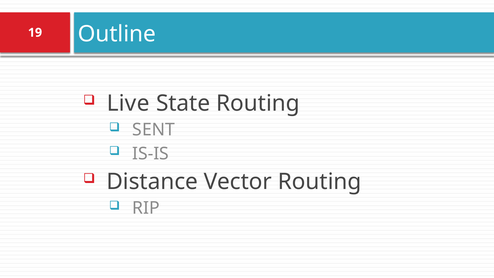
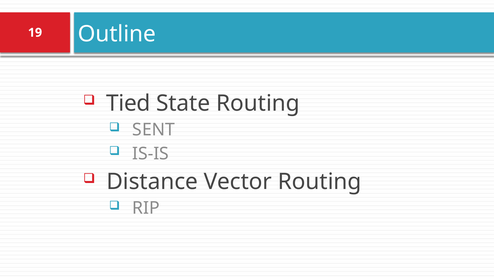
Live: Live -> Tied
